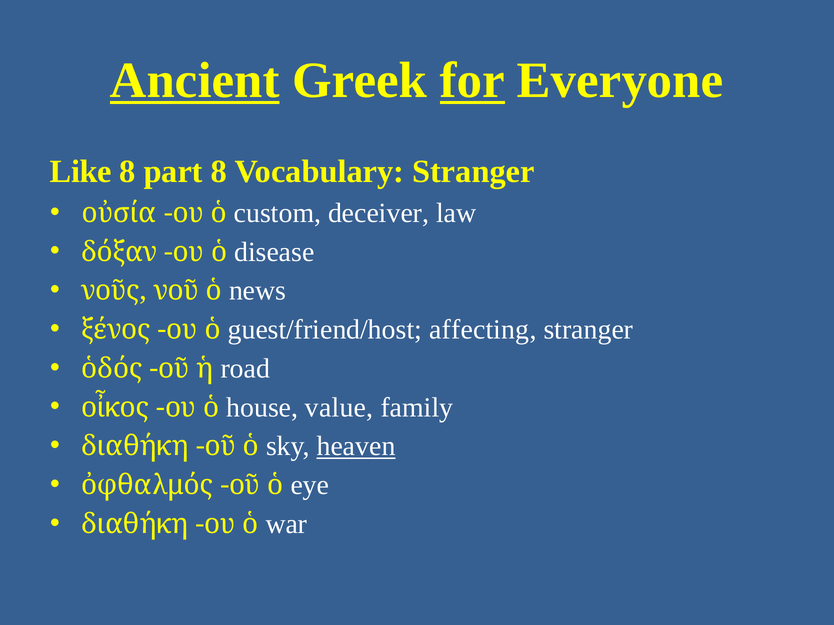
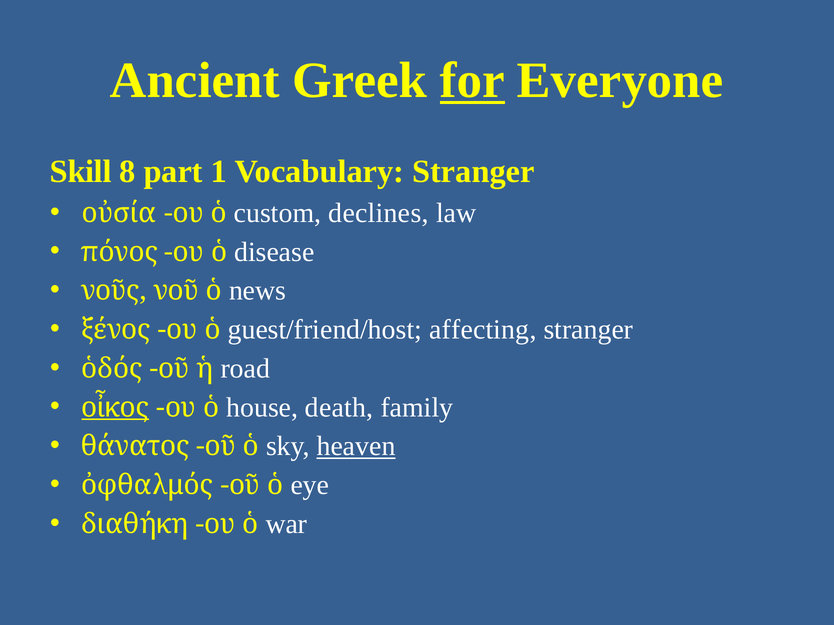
Ancient underline: present -> none
Like: Like -> Skill
part 8: 8 -> 1
deceiver: deceiver -> declines
δόξαν: δόξαν -> πόνος
οἶκος underline: none -> present
value: value -> death
διαθήκη at (135, 447): διαθήκη -> θάνατος
